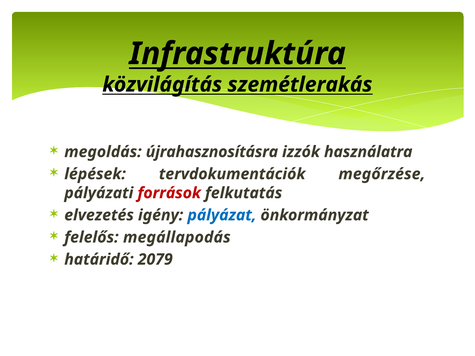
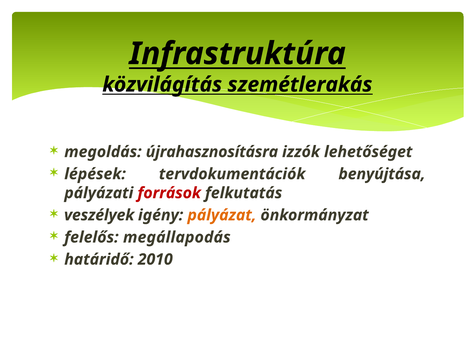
használatra: használatra -> lehetőséget
megőrzése: megőrzése -> benyújtása
elvezetés: elvezetés -> veszélyek
pályázat colour: blue -> orange
2079: 2079 -> 2010
